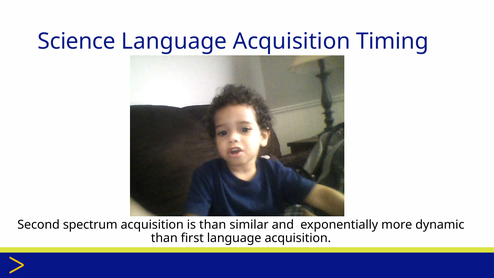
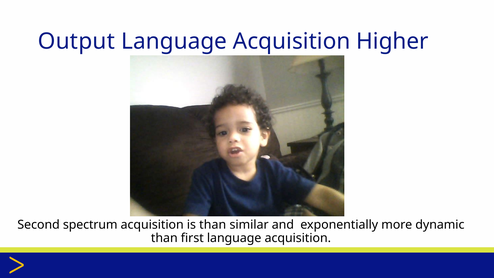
Science: Science -> Output
Timing: Timing -> Higher
